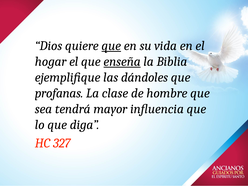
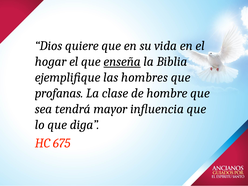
que at (111, 46) underline: present -> none
dándoles: dándoles -> hombres
327: 327 -> 675
